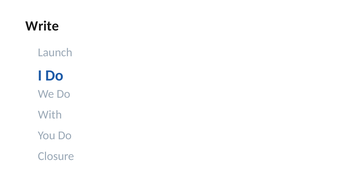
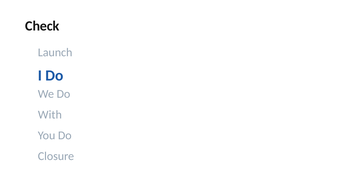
Write: Write -> Check
